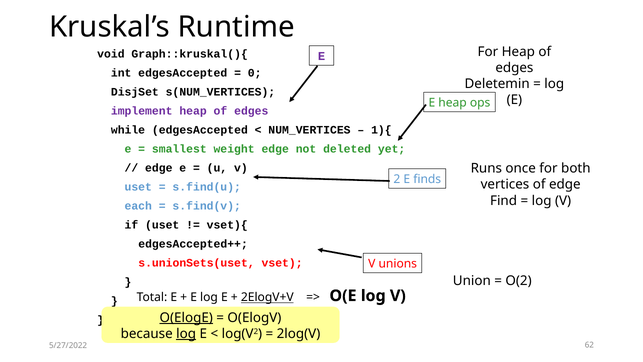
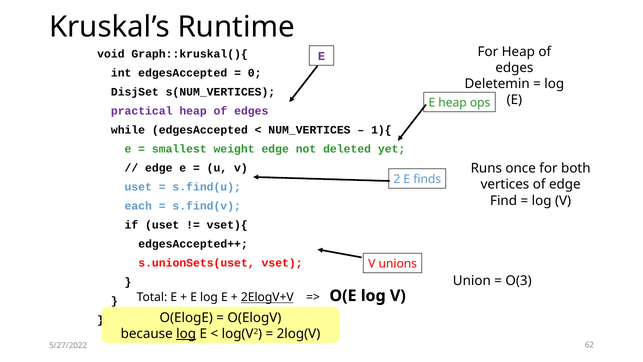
implement: implement -> practical
O(2: O(2 -> O(3
O(ElogE underline: present -> none
